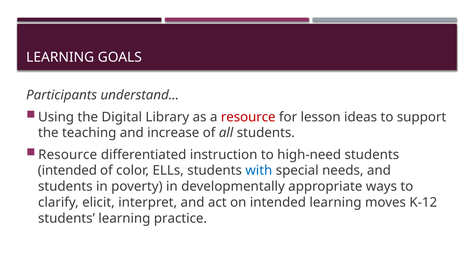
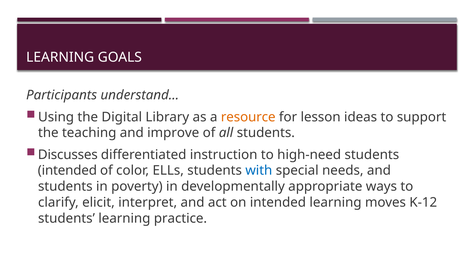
resource at (248, 117) colour: red -> orange
increase: increase -> improve
Resource at (68, 155): Resource -> Discusses
